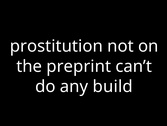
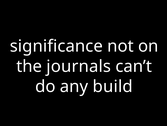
prostitution: prostitution -> significance
preprint: preprint -> journals
